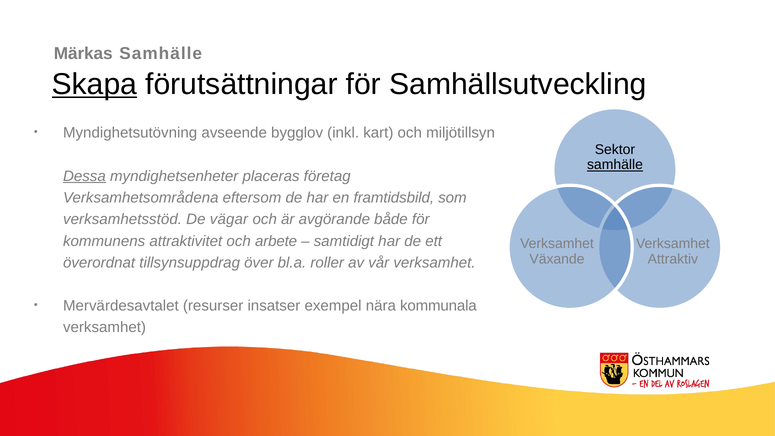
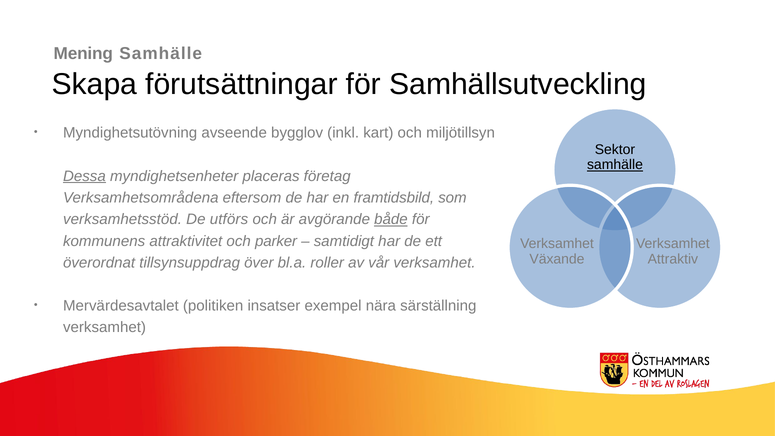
Märkas: Märkas -> Mening
Skapa underline: present -> none
vägar: vägar -> utförs
både underline: none -> present
arbete: arbete -> parker
resurser: resurser -> politiken
kommunala: kommunala -> särställning
